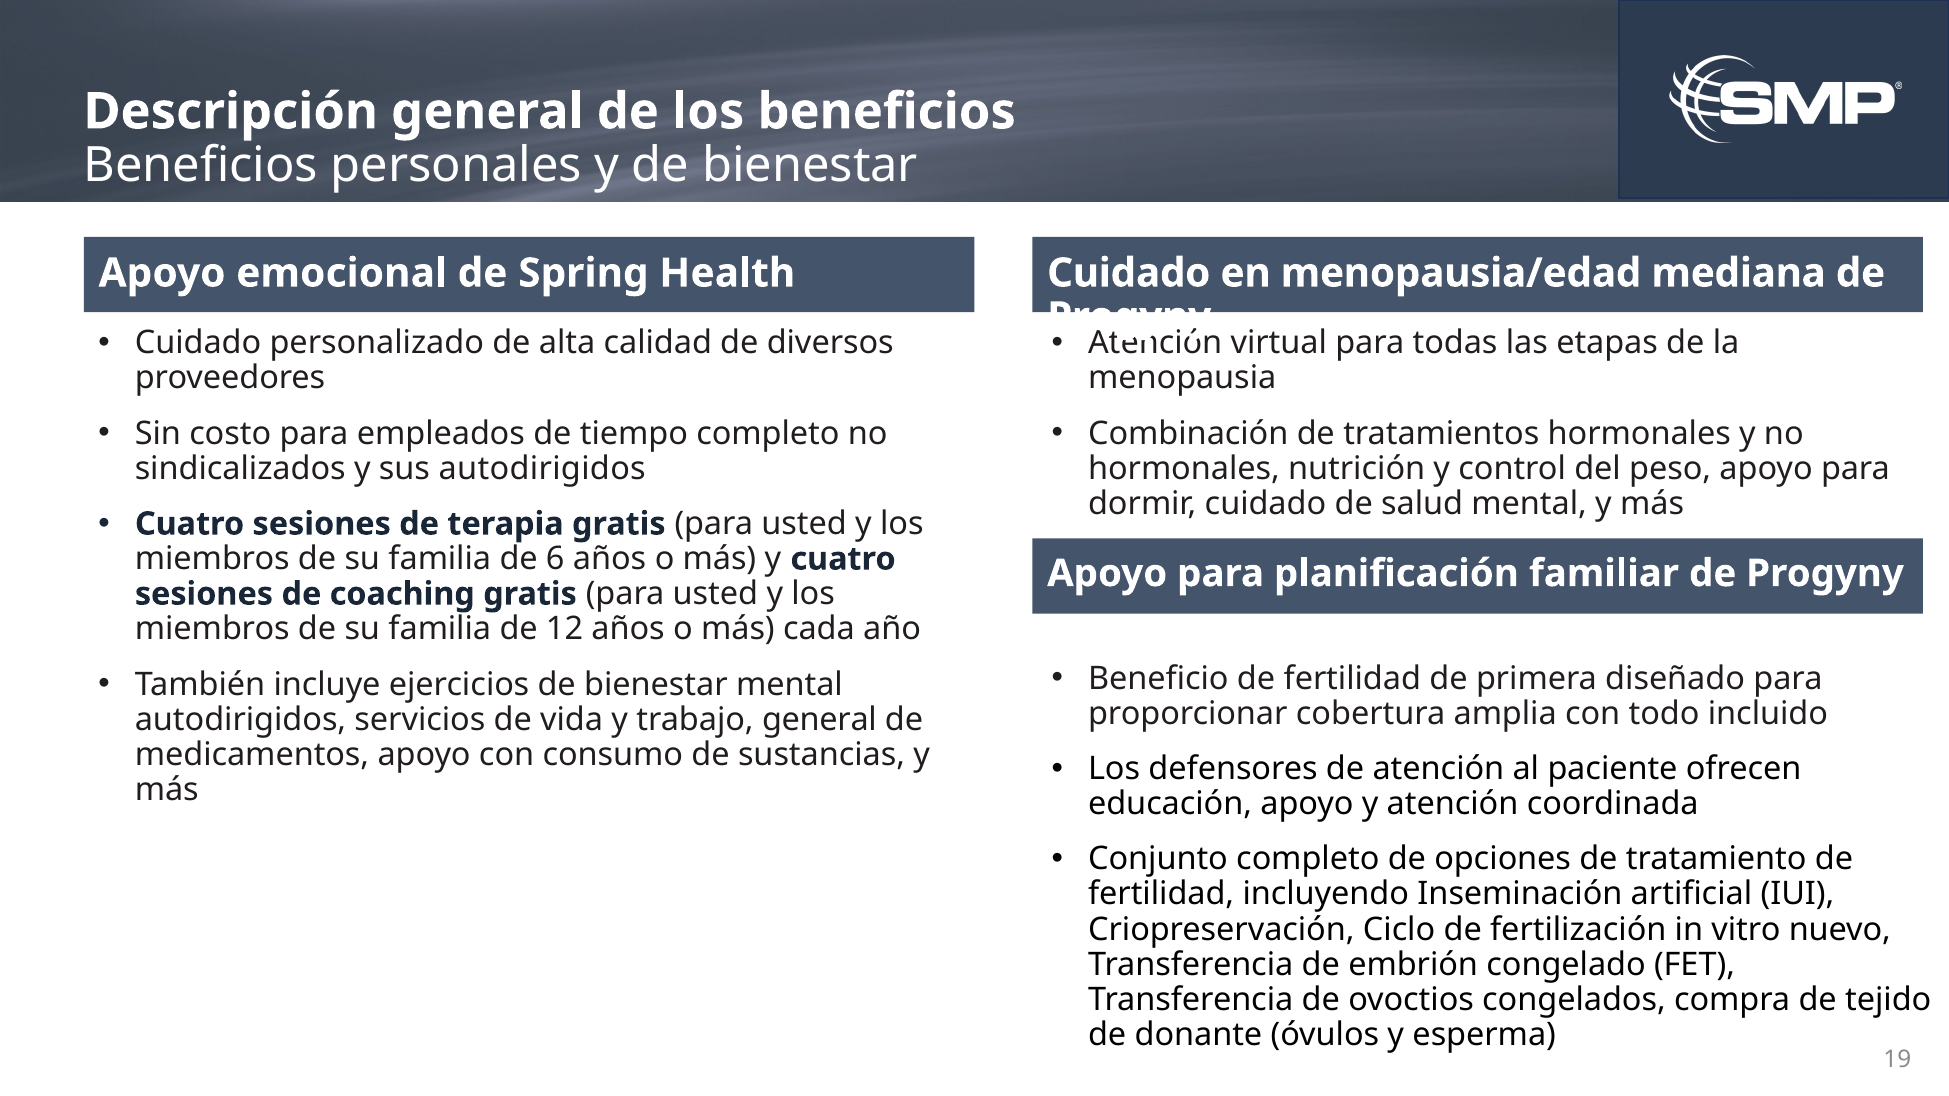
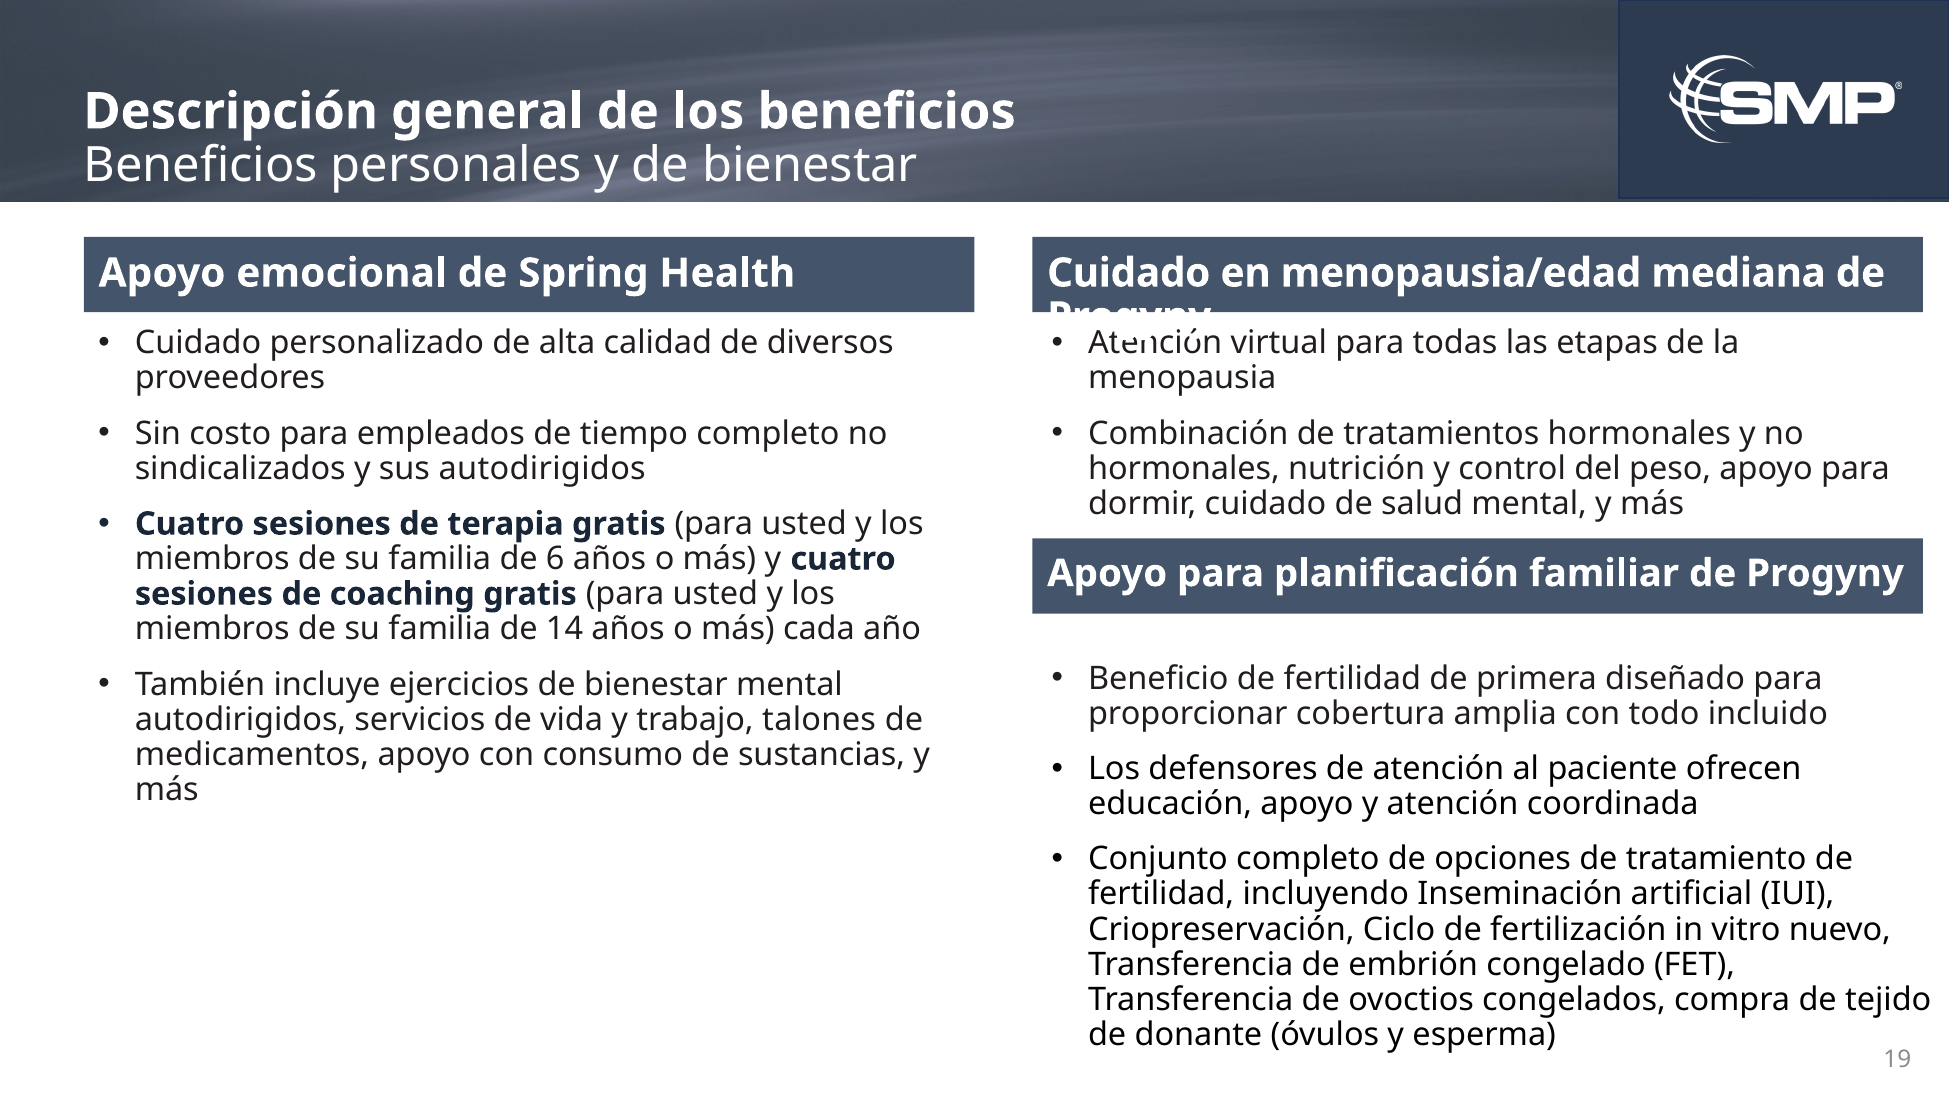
12: 12 -> 14
trabajo general: general -> talones
